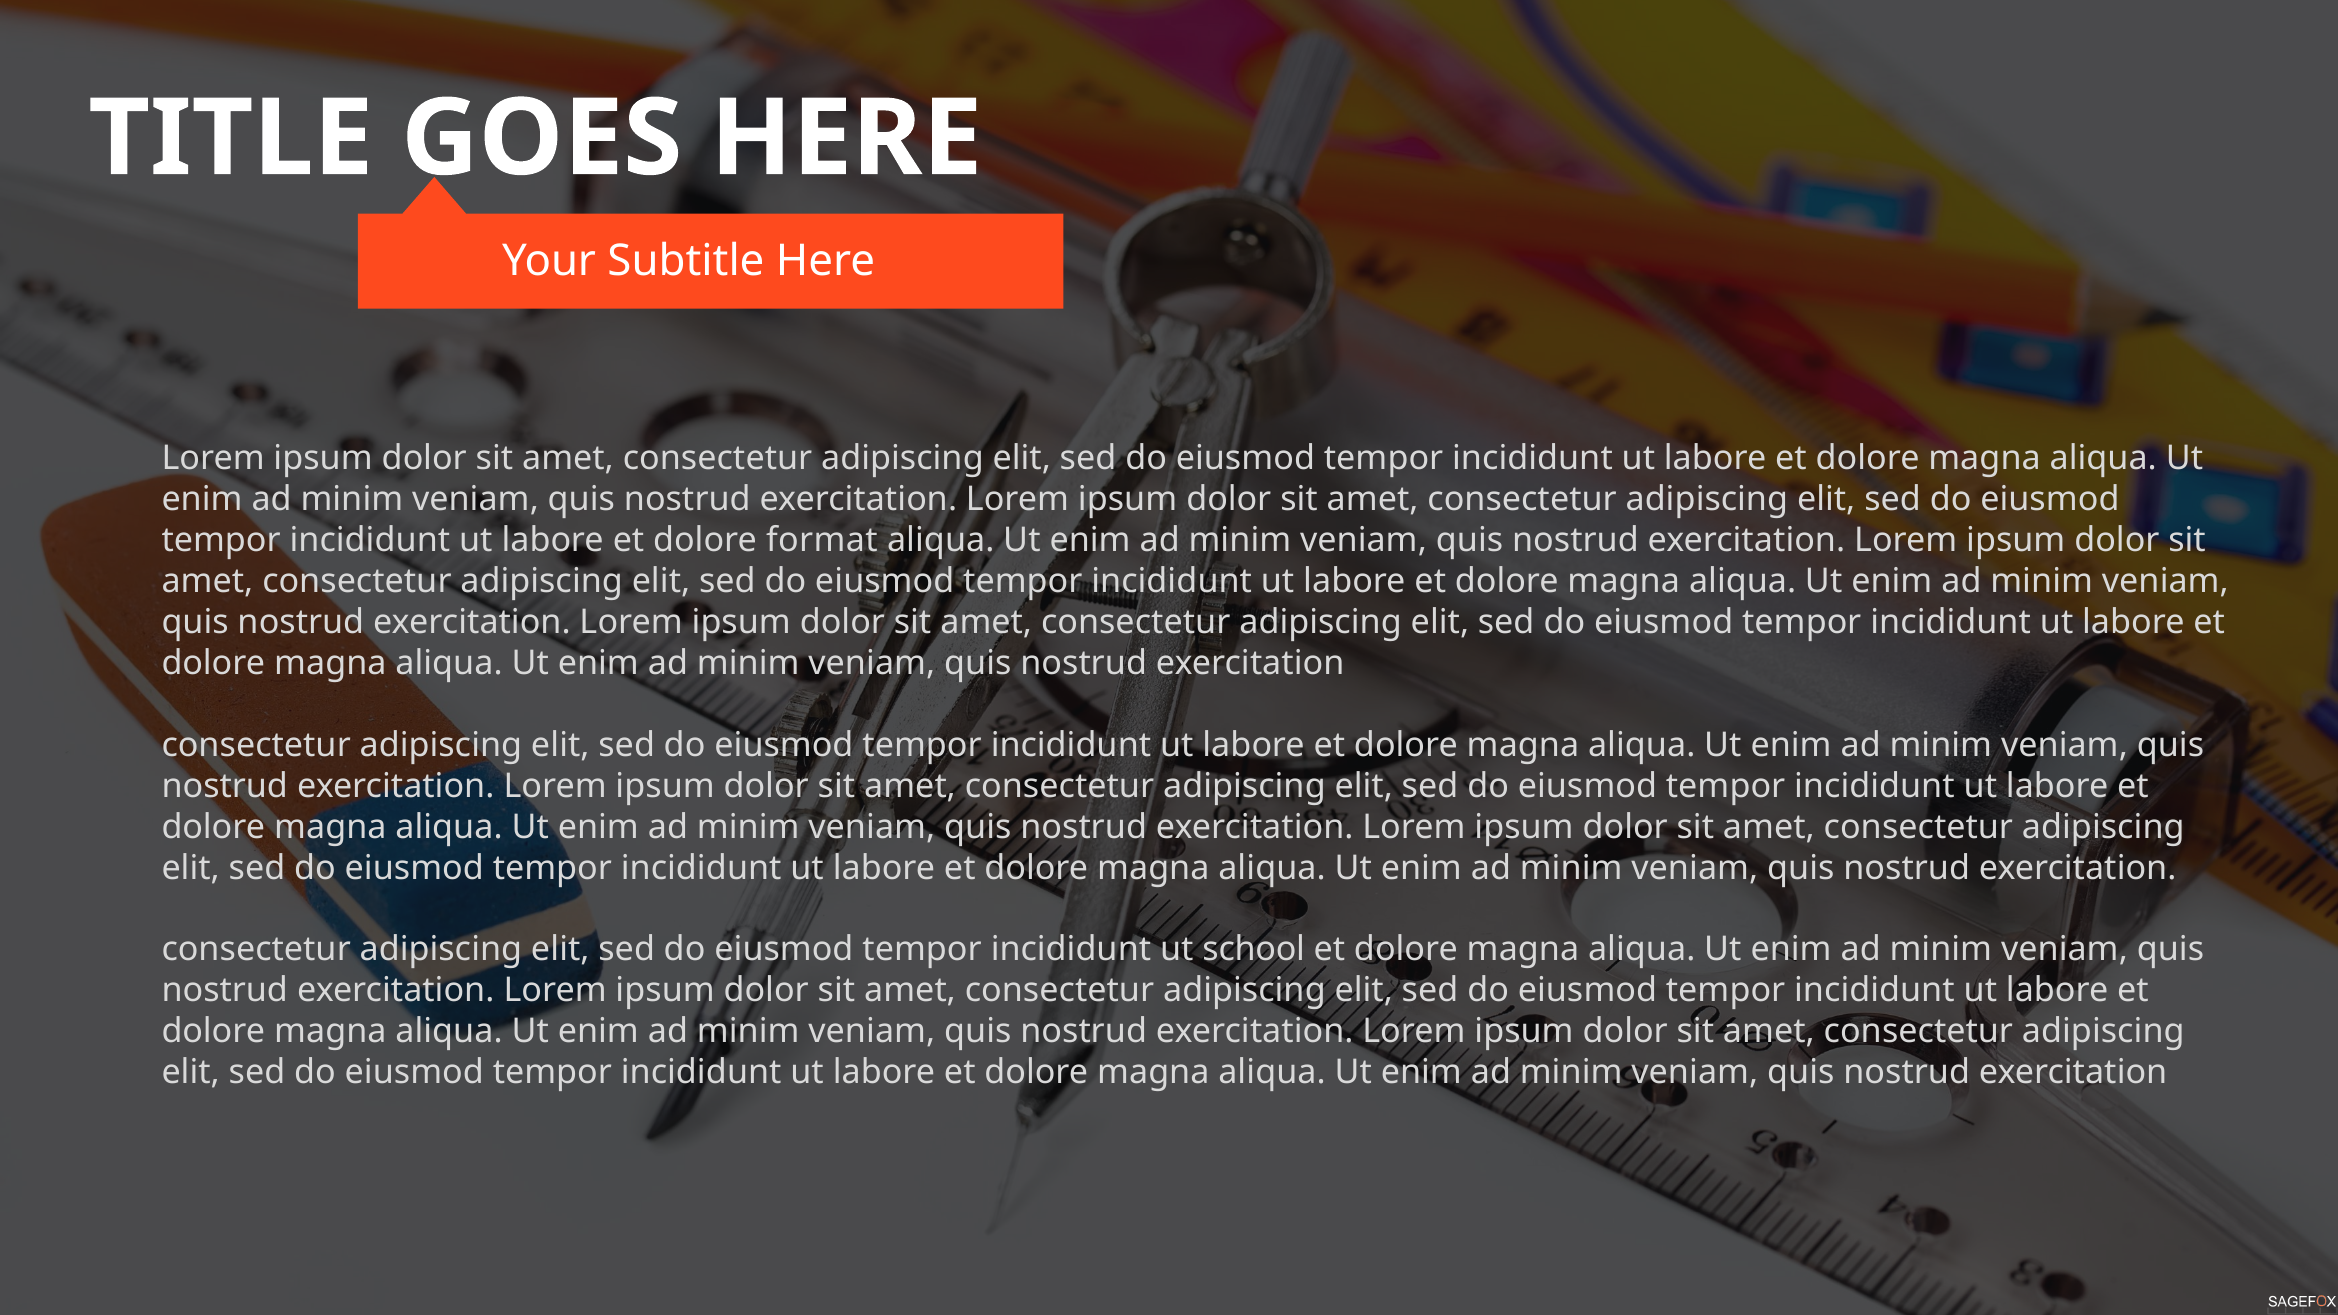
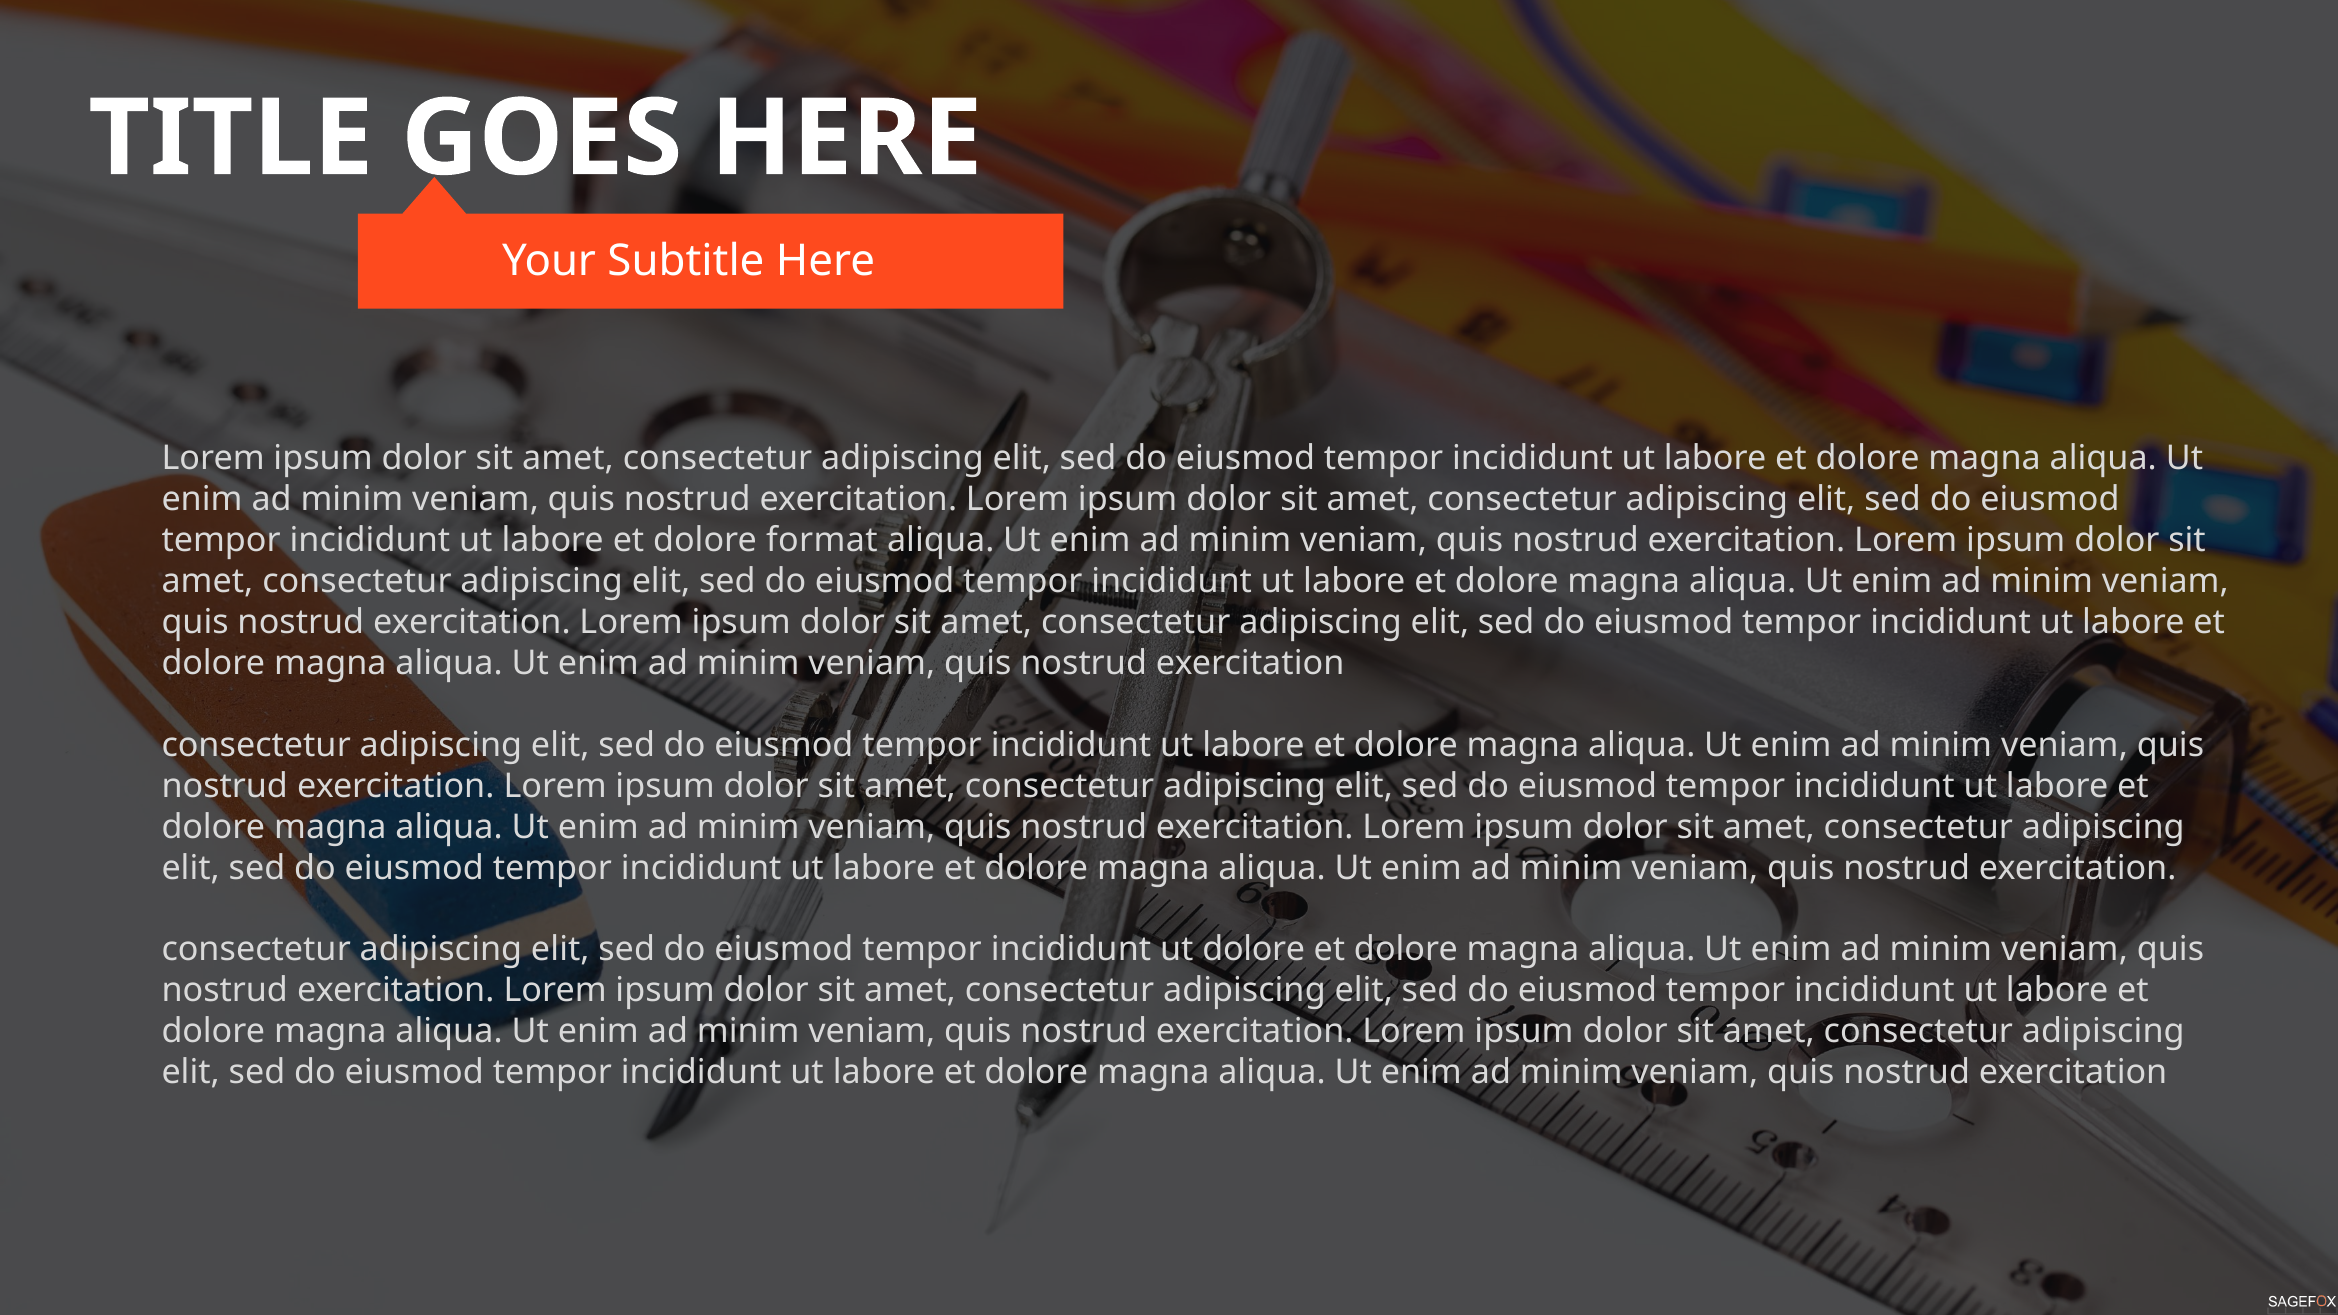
ut school: school -> dolore
